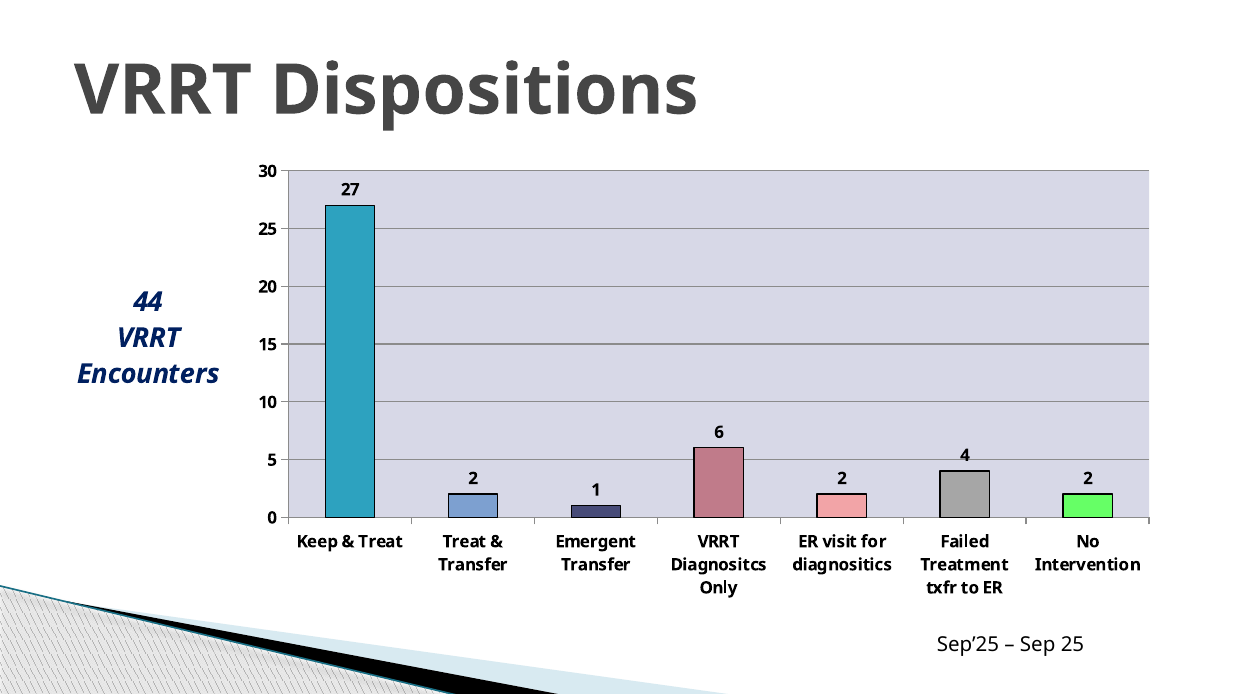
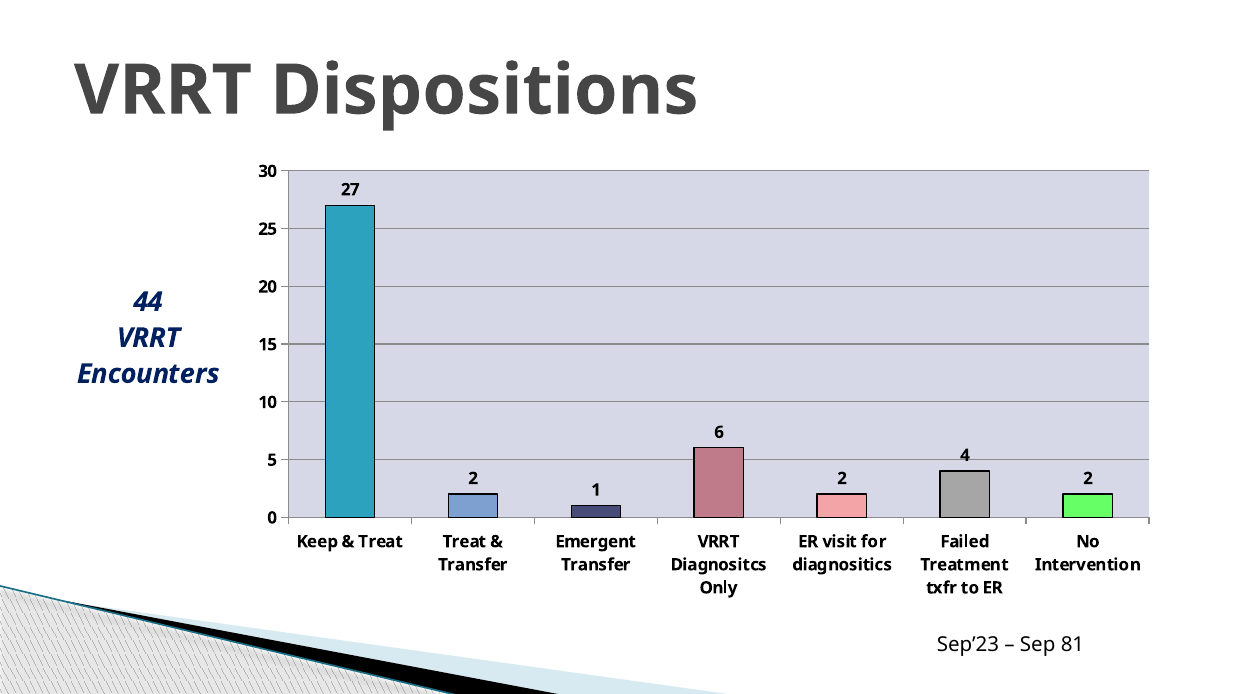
Sep’25: Sep’25 -> Sep’23
Sep 25: 25 -> 81
